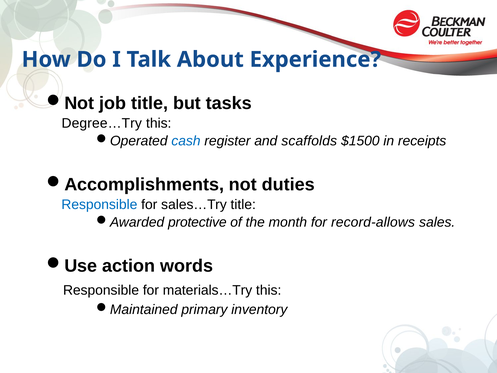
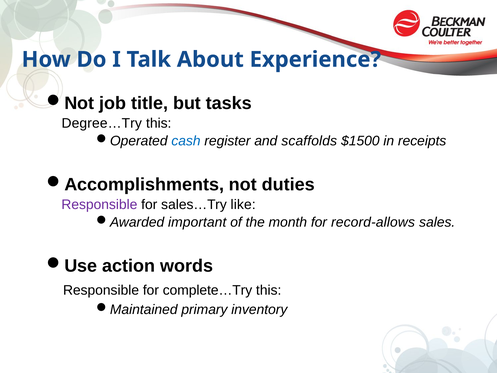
Responsible at (99, 204) colour: blue -> purple
sales…Try title: title -> like
protective: protective -> important
materials…Try: materials…Try -> complete…Try
